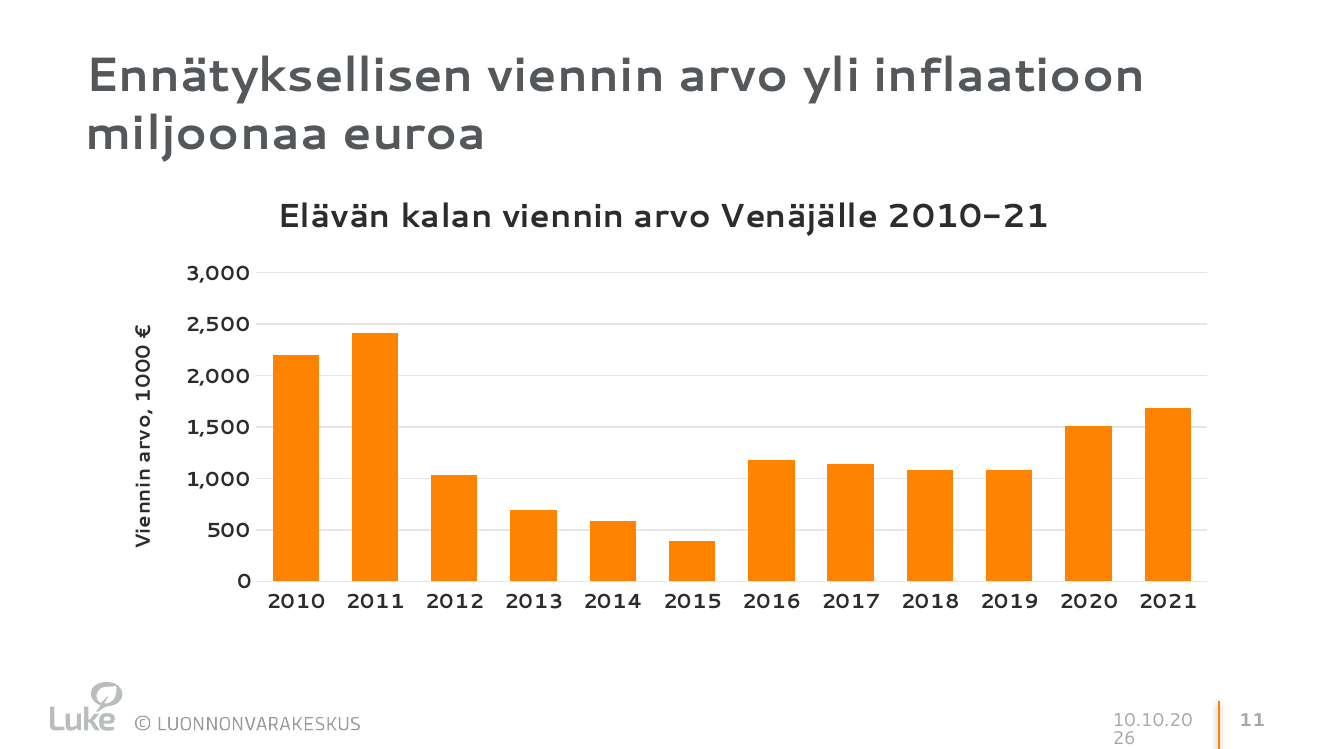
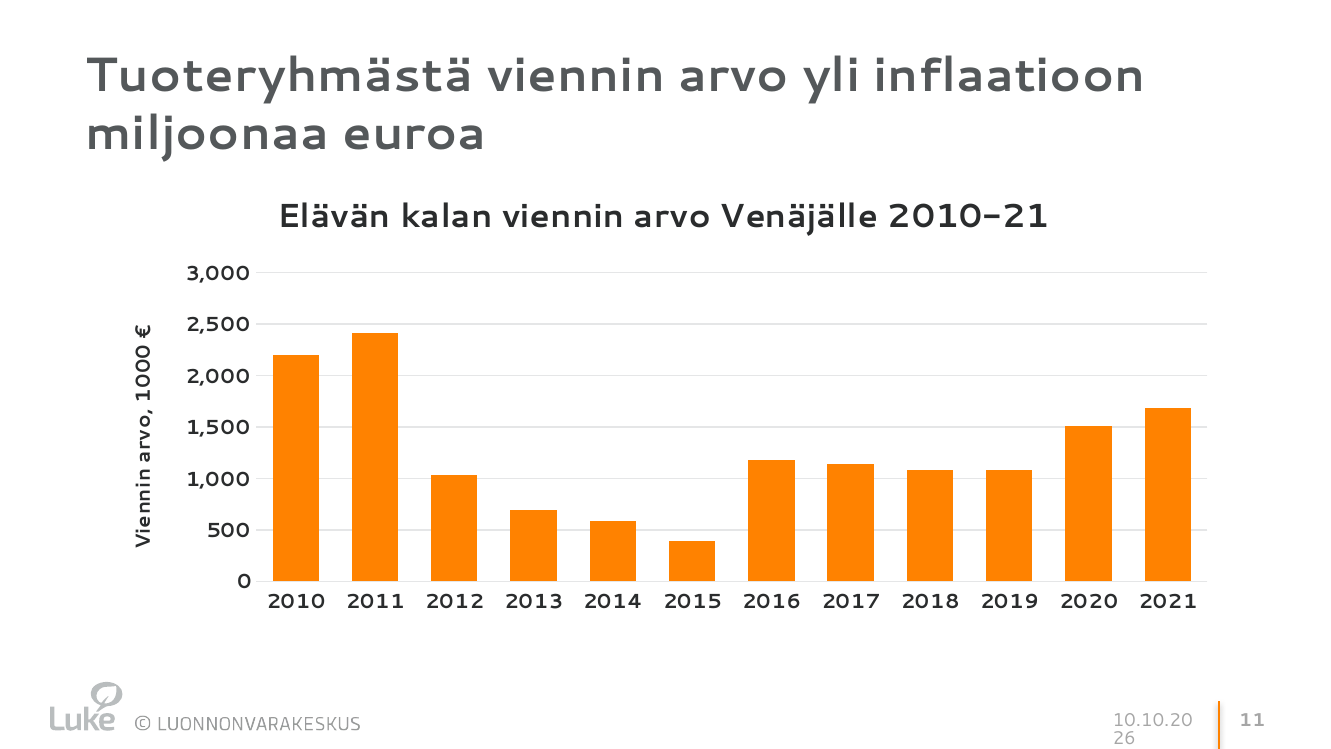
Ennätyksellisen: Ennätyksellisen -> Tuoteryhmästä
